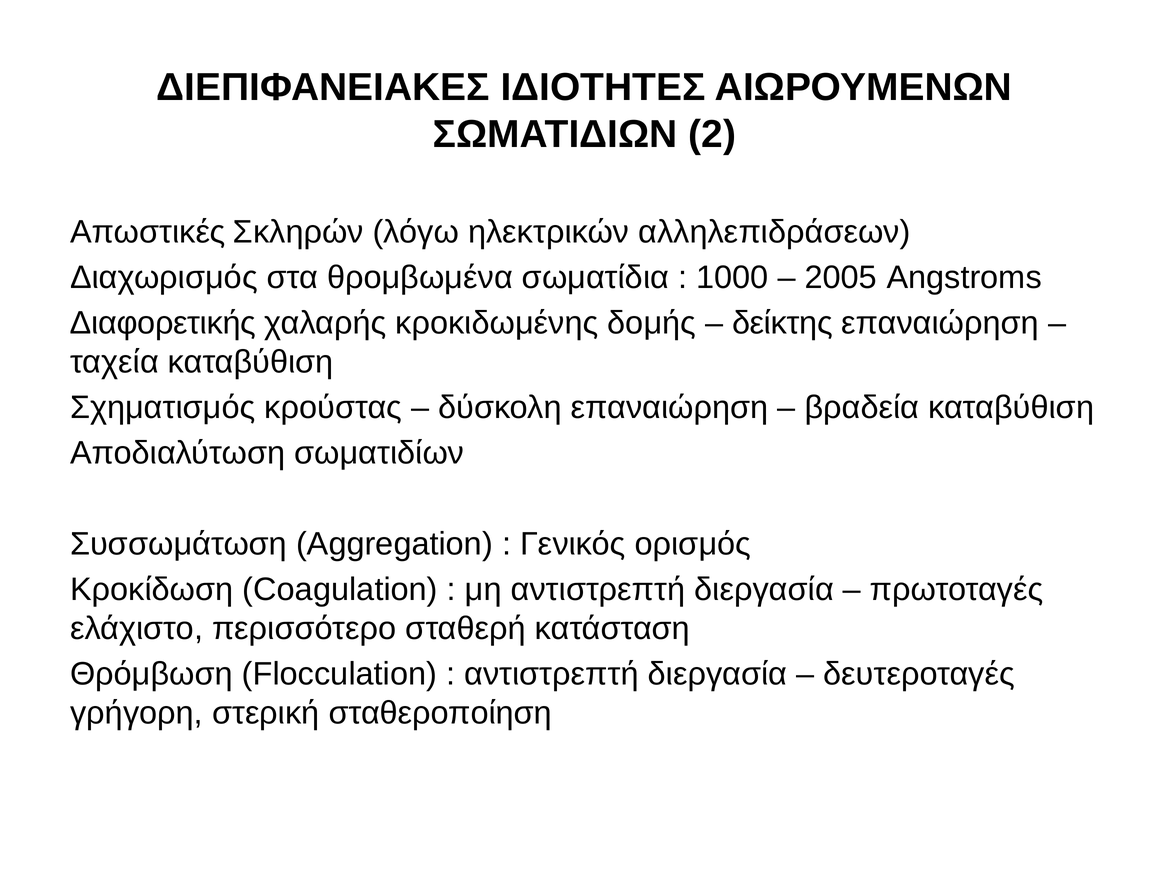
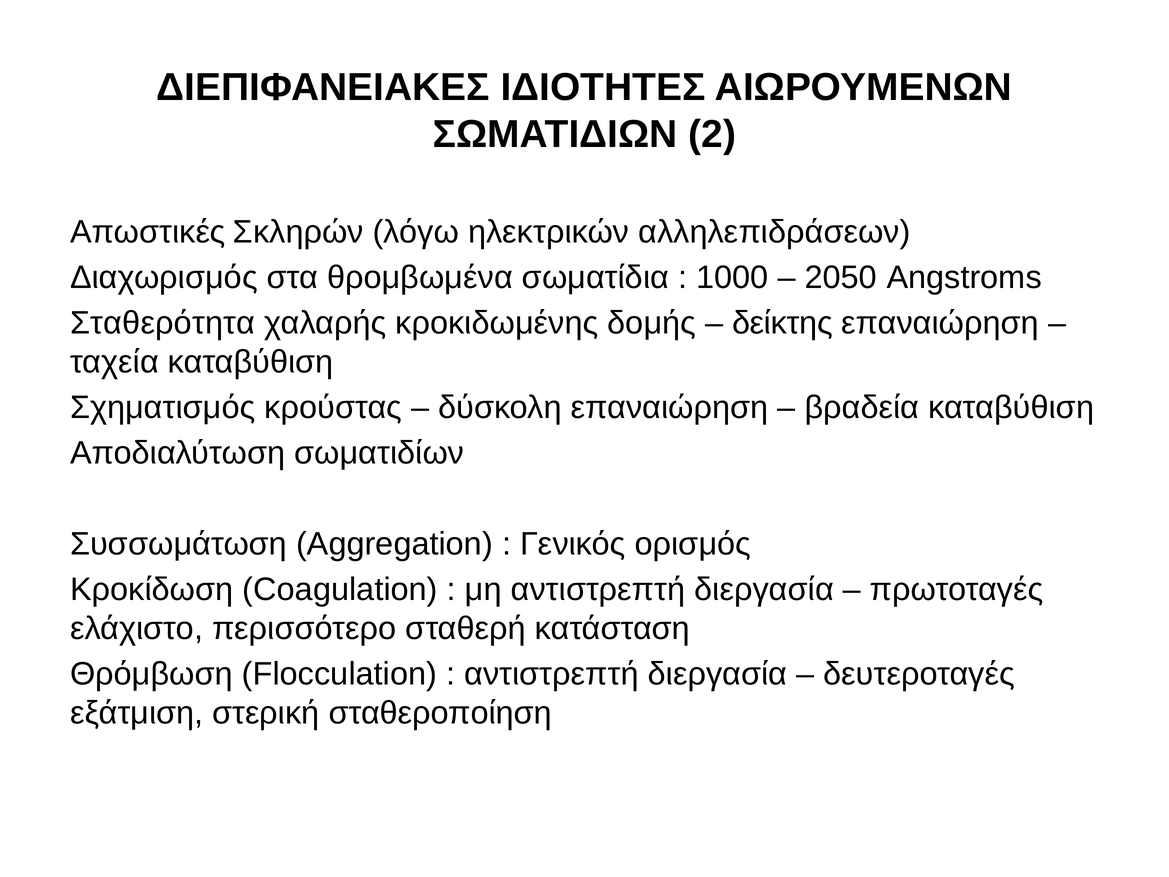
2005: 2005 -> 2050
Διαφορετικής: Διαφορετικής -> Σταθερότητα
γρήγορη: γρήγορη -> εξάτμιση
